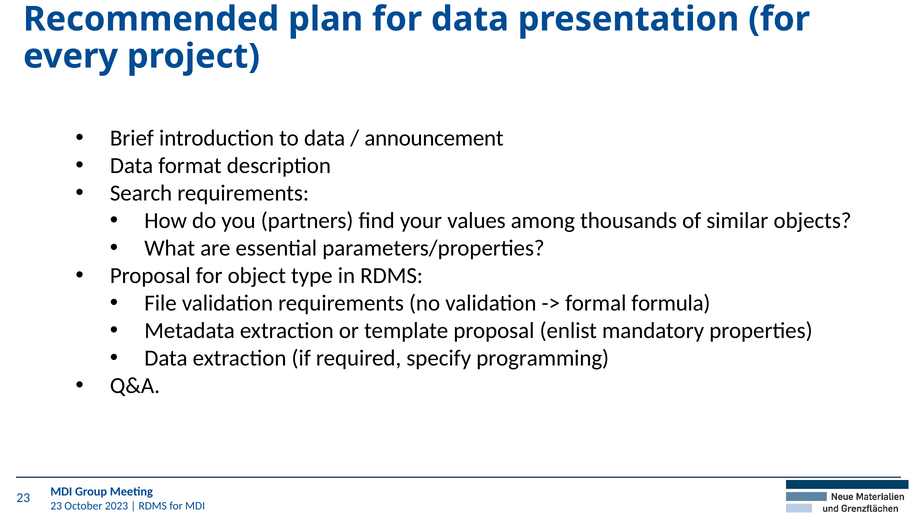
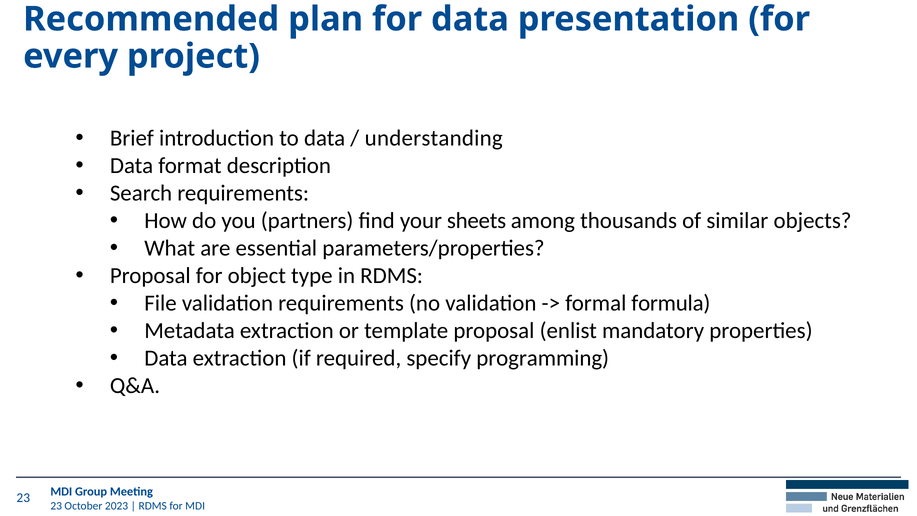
announcement: announcement -> understanding
values: values -> sheets
